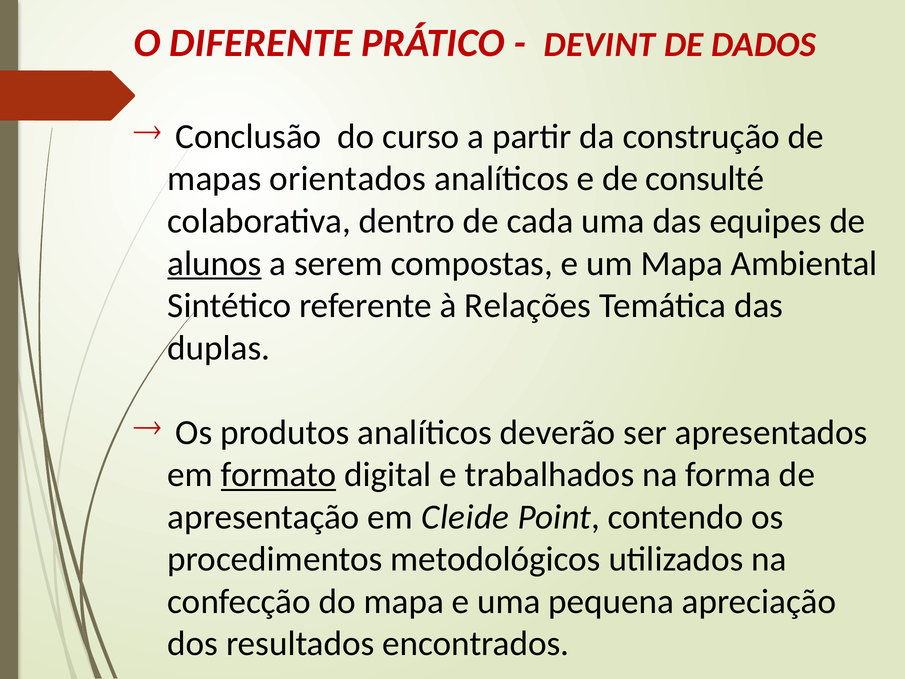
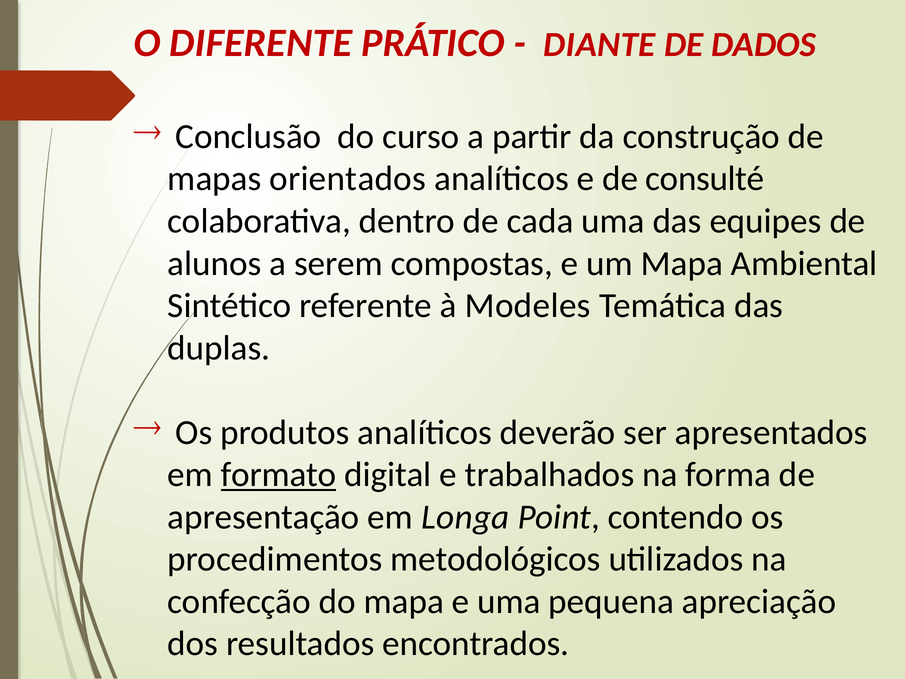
DEVINT: DEVINT -> DIANTE
alunos underline: present -> none
Relações: Relações -> Modeles
Cleide: Cleide -> Longa
